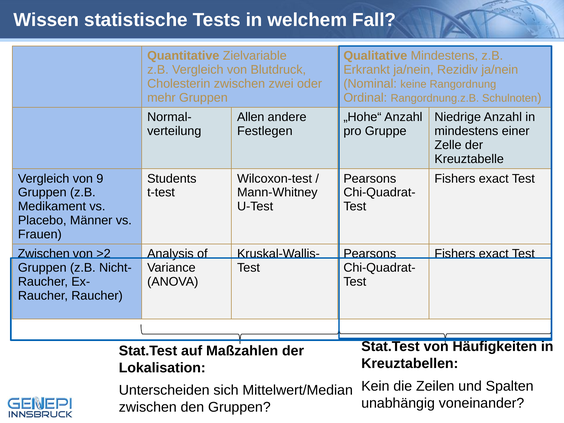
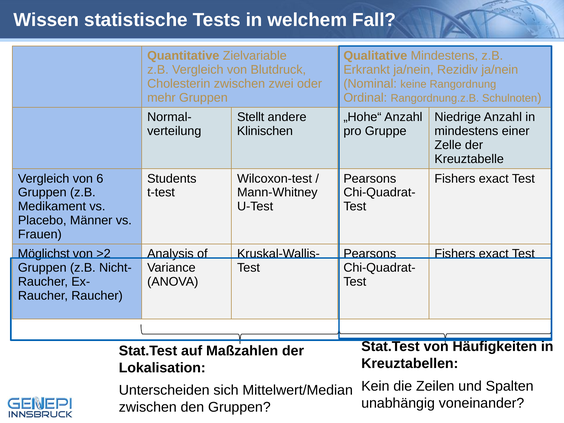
Allen: Allen -> Stellt
Festlegen: Festlegen -> Klinischen
9: 9 -> 6
Zwischen at (44, 254): Zwischen -> Möglichst
